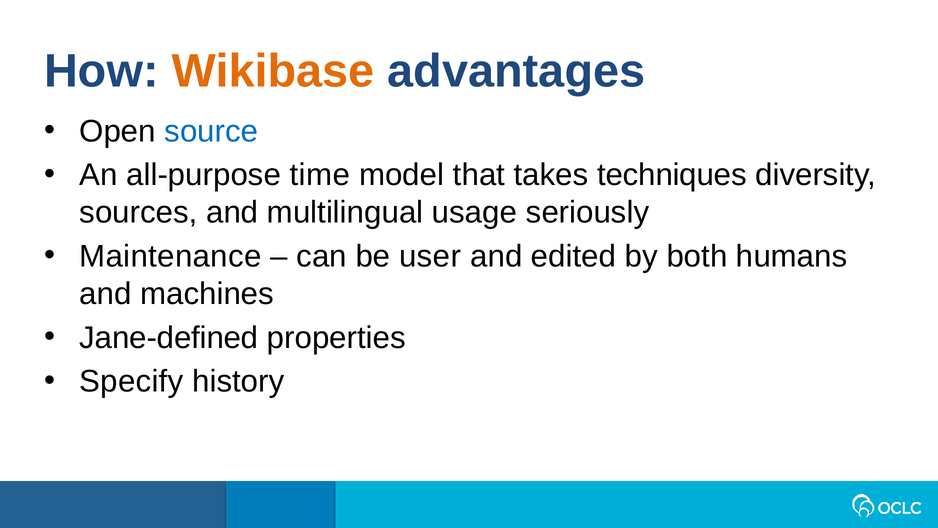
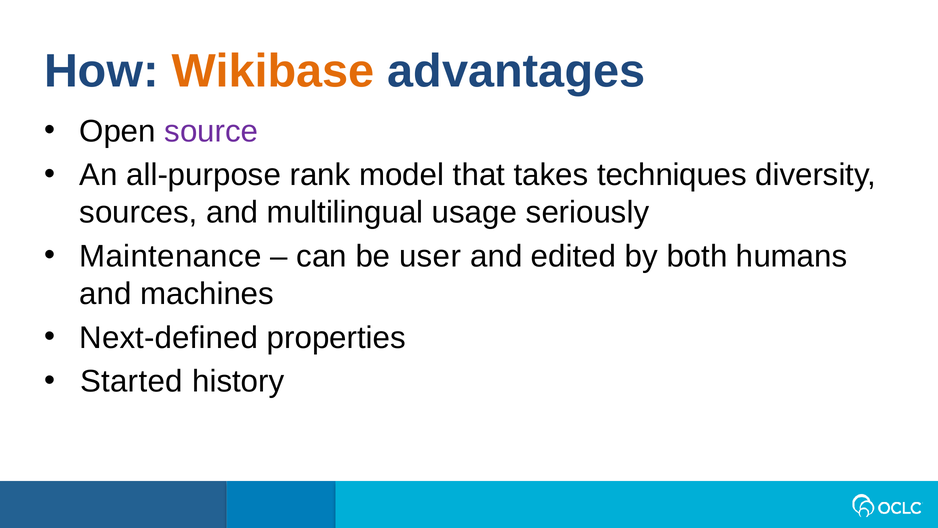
source colour: blue -> purple
time: time -> rank
Jane-defined: Jane-defined -> Next-defined
Specify: Specify -> Started
